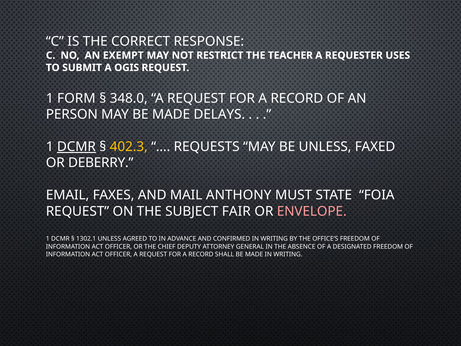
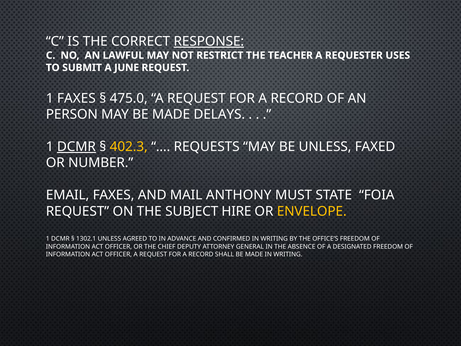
RESPONSE underline: none -> present
EXEMPT: EXEMPT -> LAWFUL
OGIS: OGIS -> JUNE
1 FORM: FORM -> FAXES
348.0: 348.0 -> 475.0
DEBERRY: DEBERRY -> NUMBER
FAIR: FAIR -> HIRE
ENVELOPE colour: pink -> yellow
